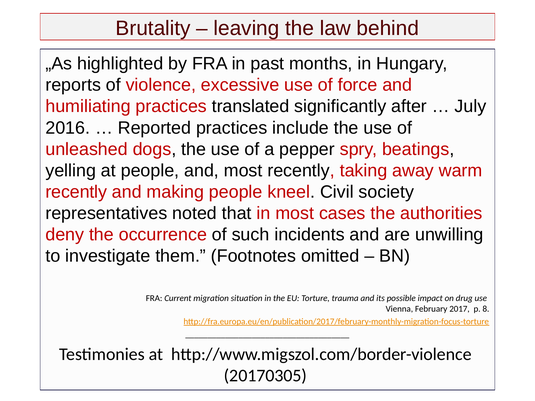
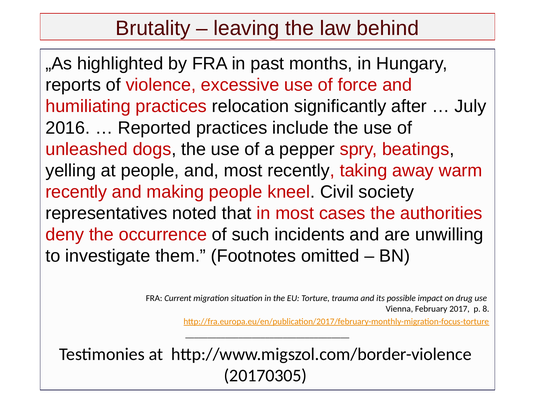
translated: translated -> relocation
